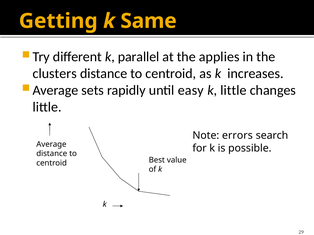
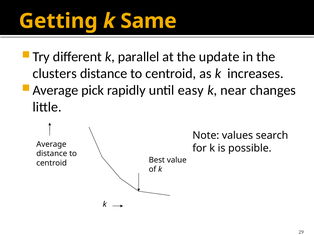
applies: applies -> update
sets: sets -> pick
k little: little -> near
errors: errors -> values
